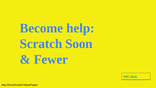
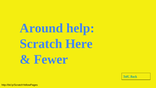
Become: Become -> Around
Soon: Soon -> Here
